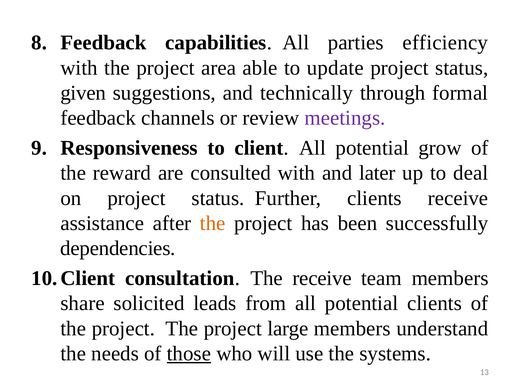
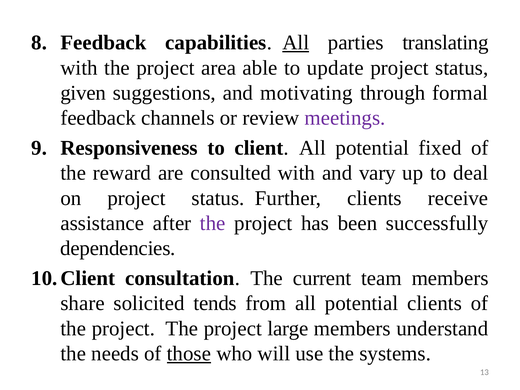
All at (296, 43) underline: none -> present
efficiency: efficiency -> translating
technically: technically -> motivating
grow: grow -> fixed
later: later -> vary
the at (213, 223) colour: orange -> purple
The receive: receive -> current
leads: leads -> tends
